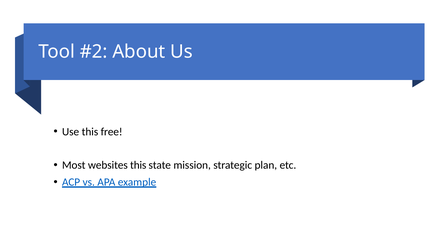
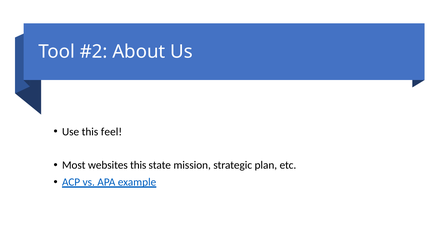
free: free -> feel
